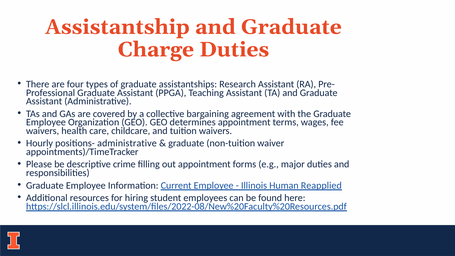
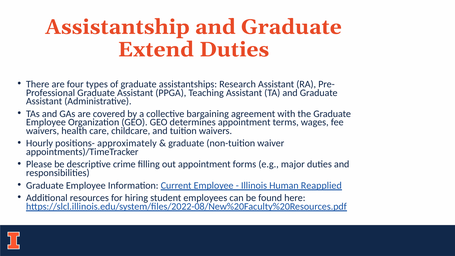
Charge: Charge -> Extend
positions- administrative: administrative -> approximately
